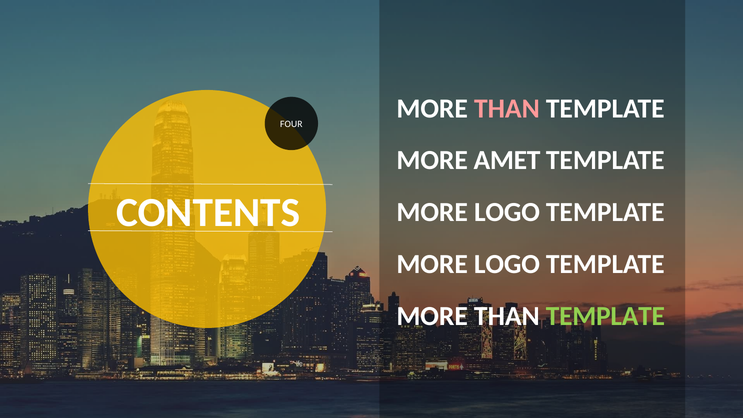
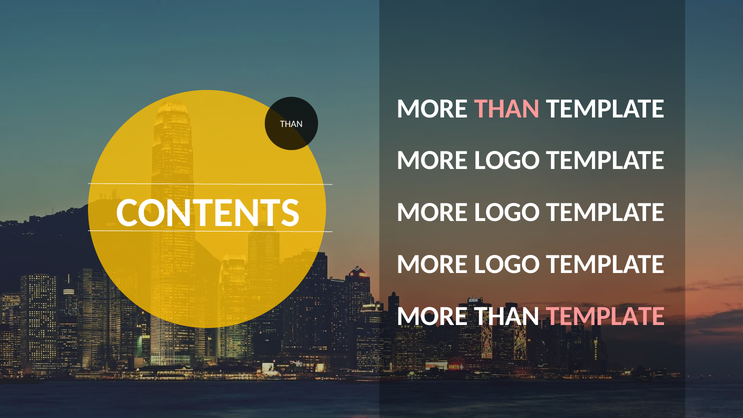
FOUR at (291, 124): FOUR -> THAN
AMET at (507, 160): AMET -> LOGO
TEMPLATE at (605, 316) colour: light green -> pink
